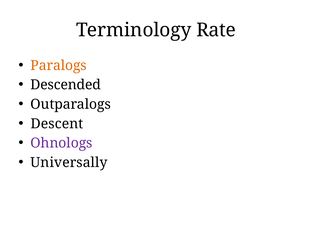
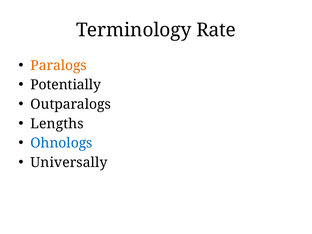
Descended: Descended -> Potentially
Descent: Descent -> Lengths
Ohnologs colour: purple -> blue
